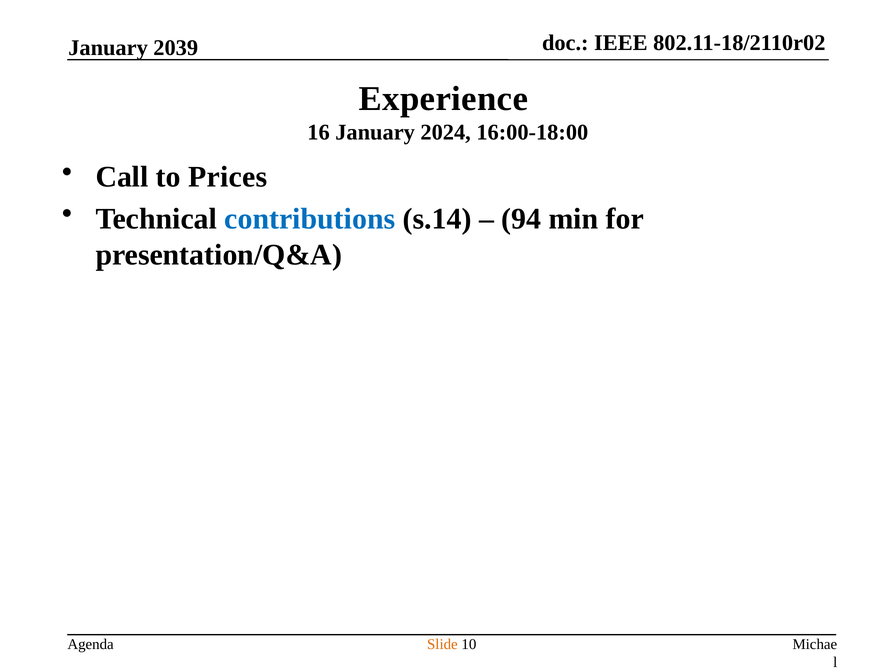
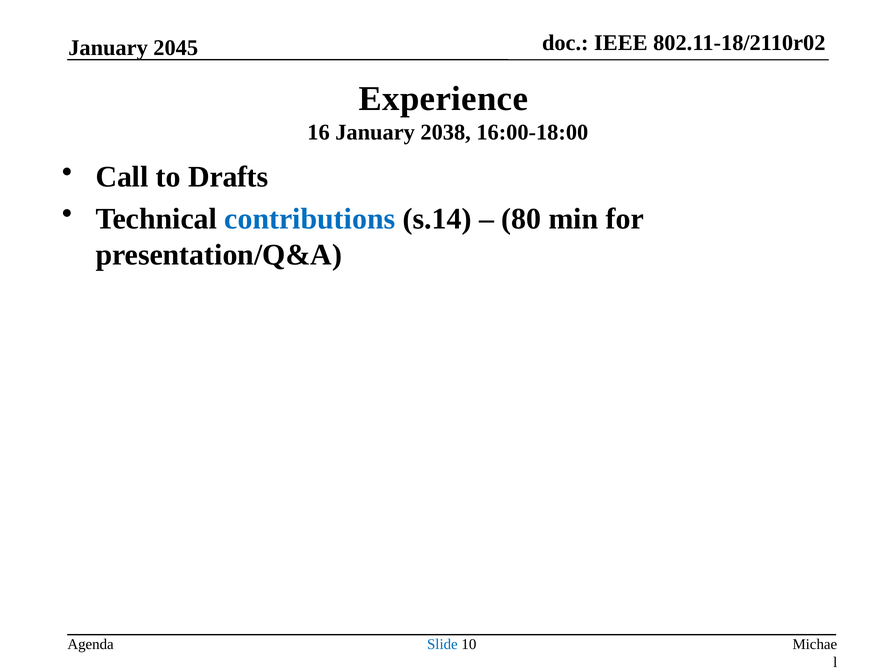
2039: 2039 -> 2045
2024: 2024 -> 2038
Prices: Prices -> Drafts
94: 94 -> 80
Slide colour: orange -> blue
